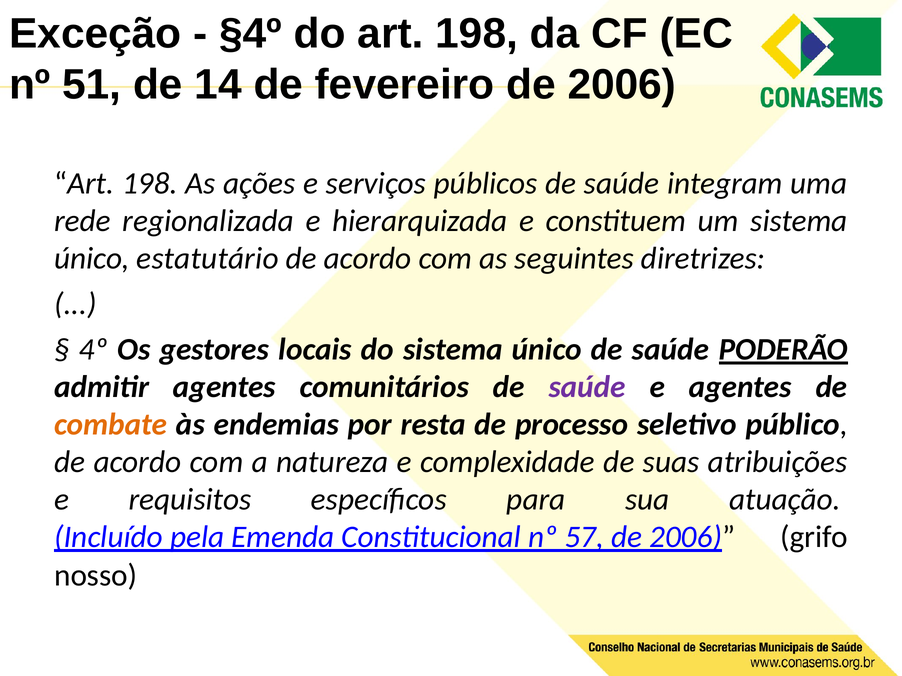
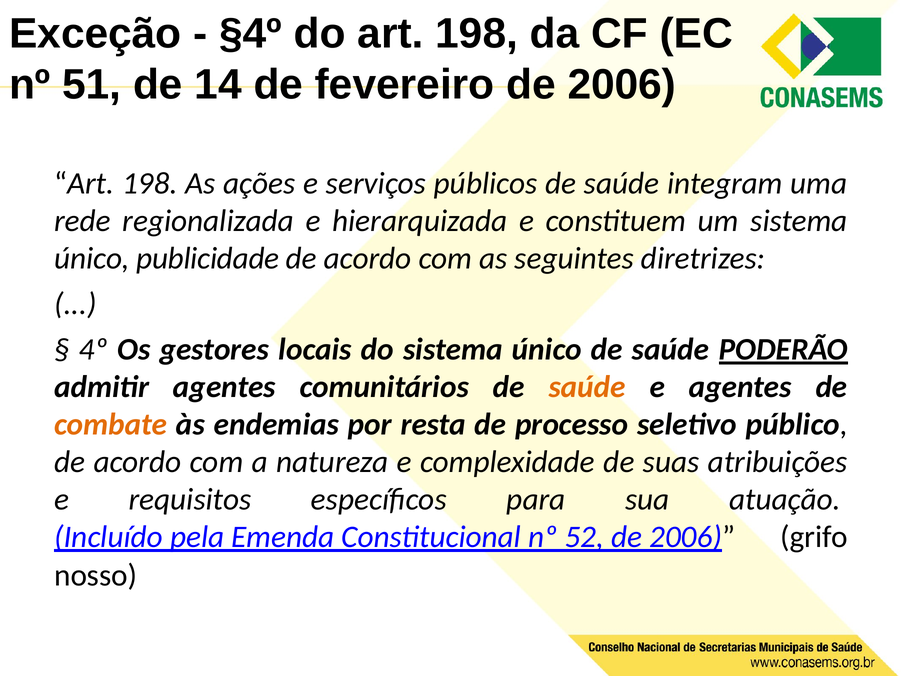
estatutário: estatutário -> publicidade
saúde at (587, 387) colour: purple -> orange
57: 57 -> 52
